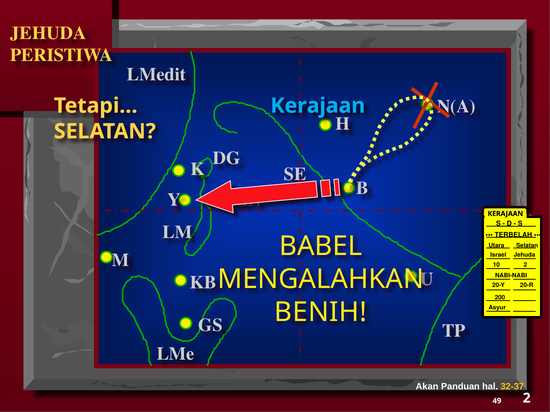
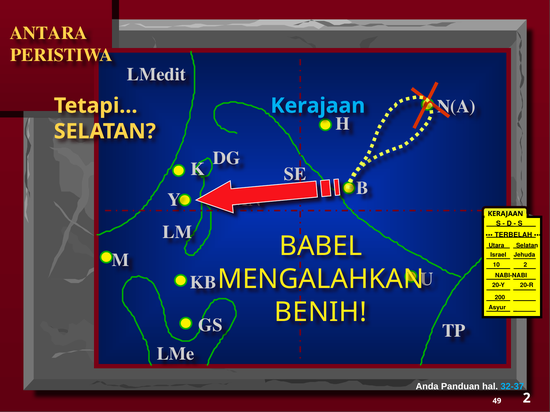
JEHUDA at (48, 33): JEHUDA -> ANTARA
Akan: Akan -> Anda
32-37 colour: yellow -> light blue
